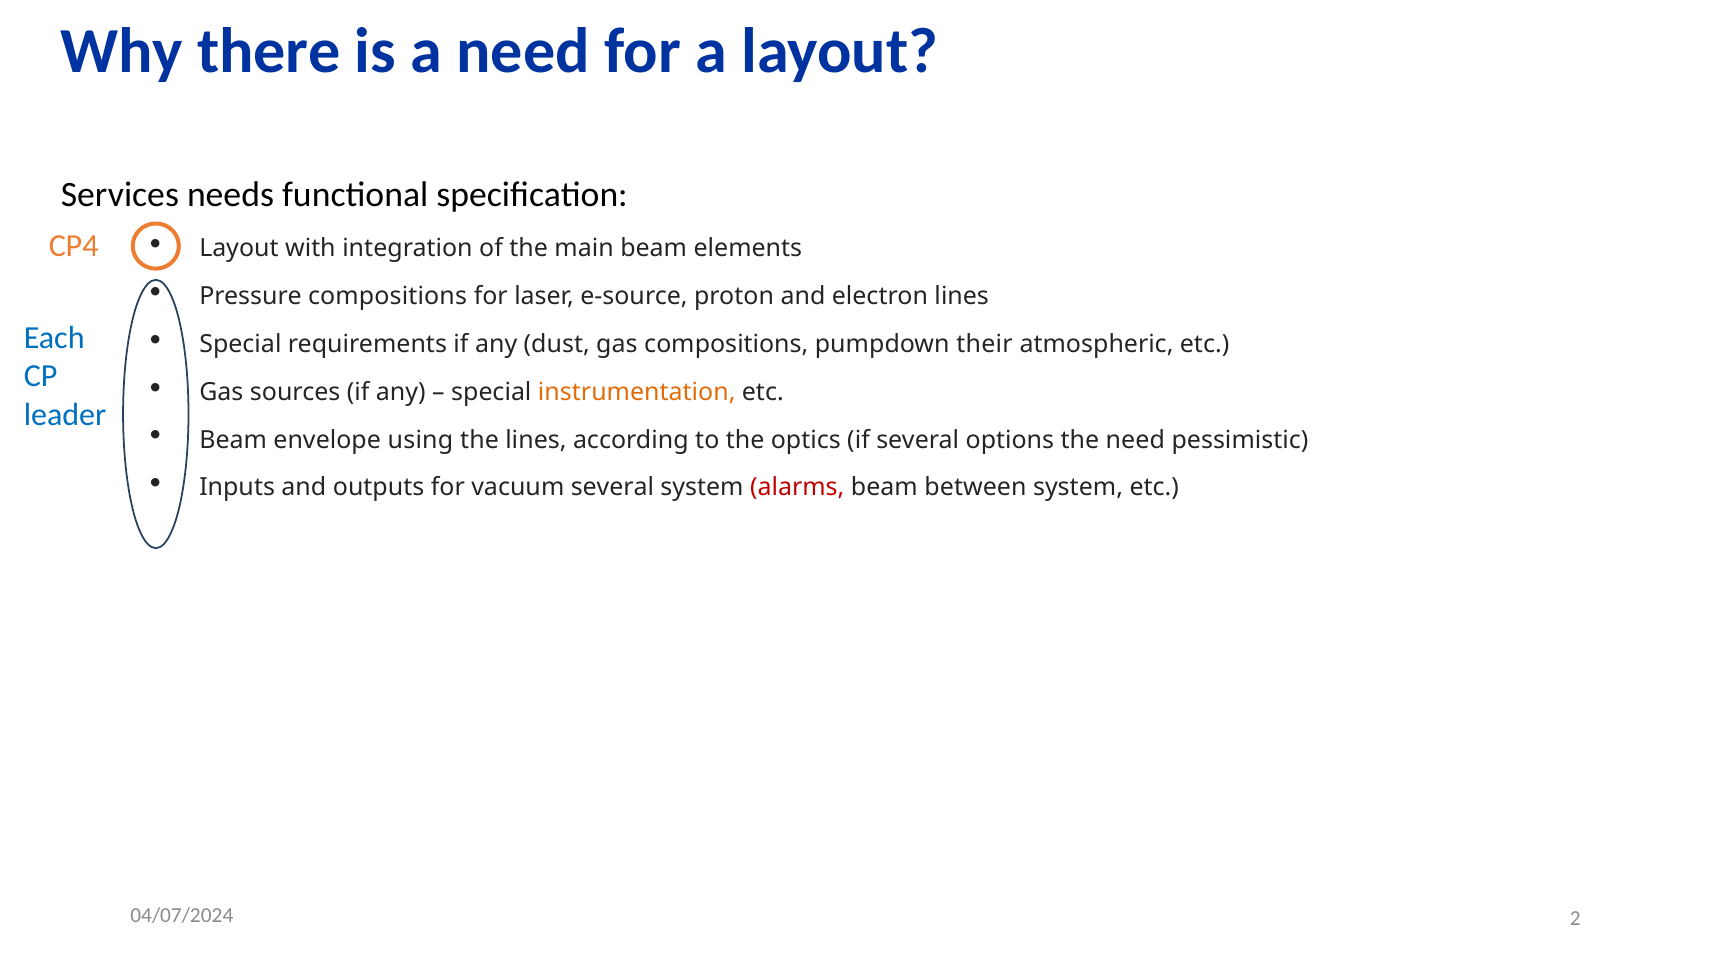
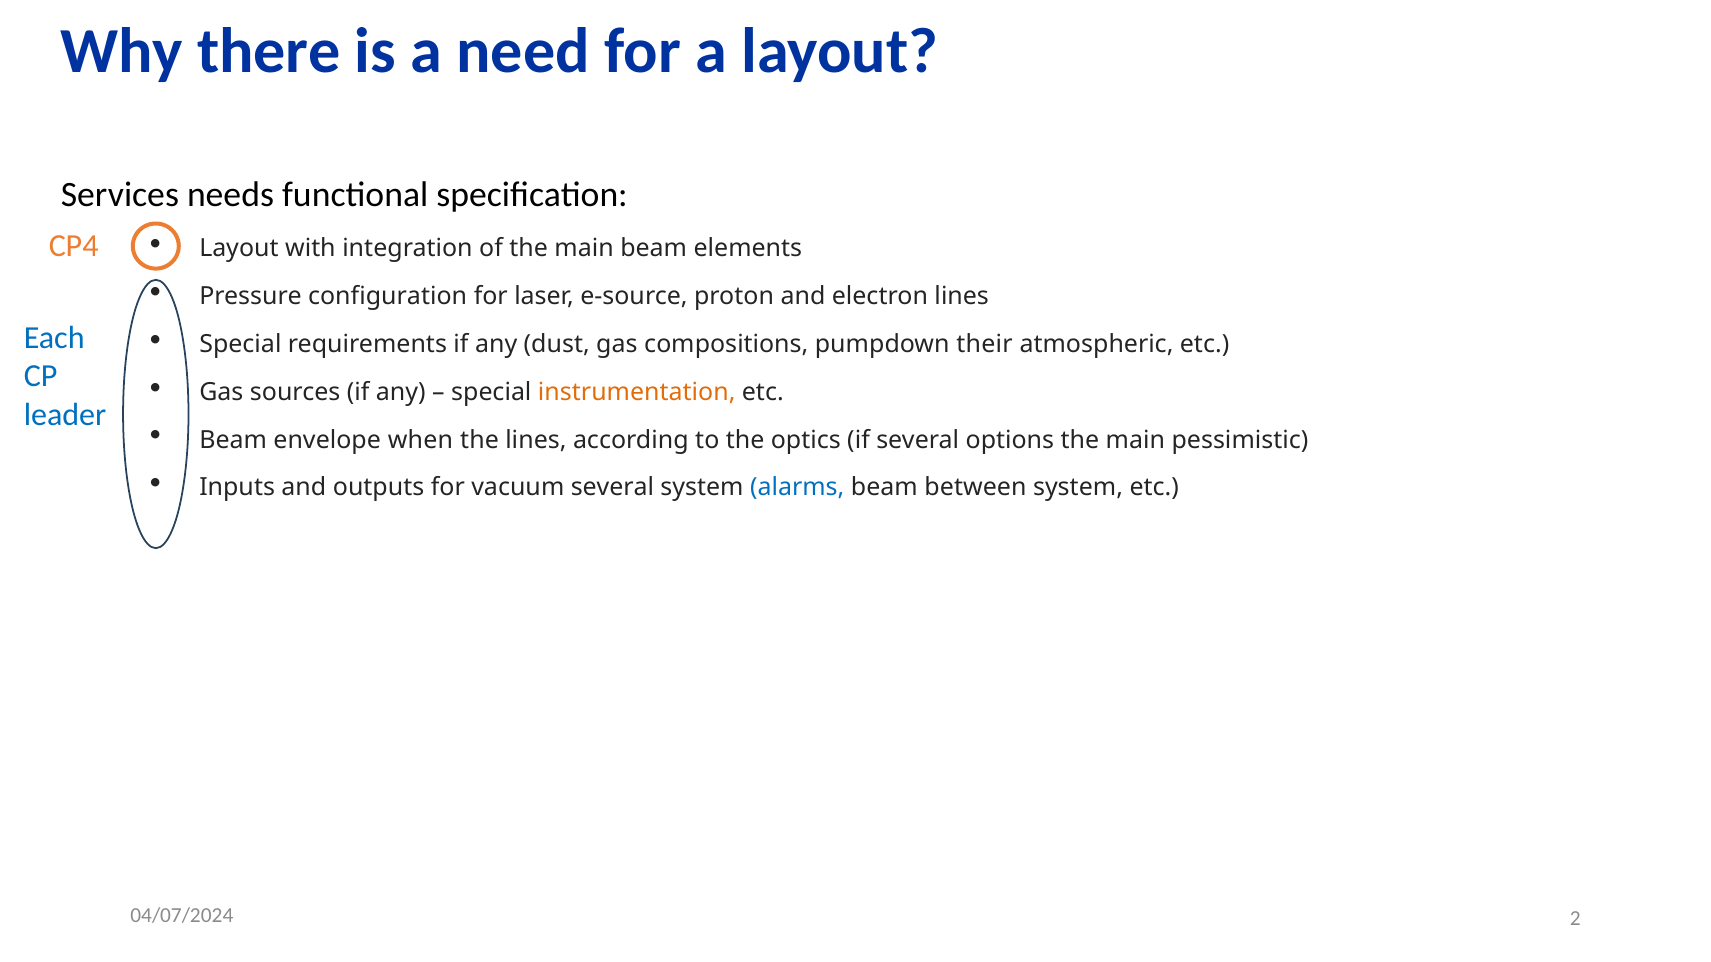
Pressure compositions: compositions -> configuration
using: using -> when
options the need: need -> main
alarms colour: red -> blue
